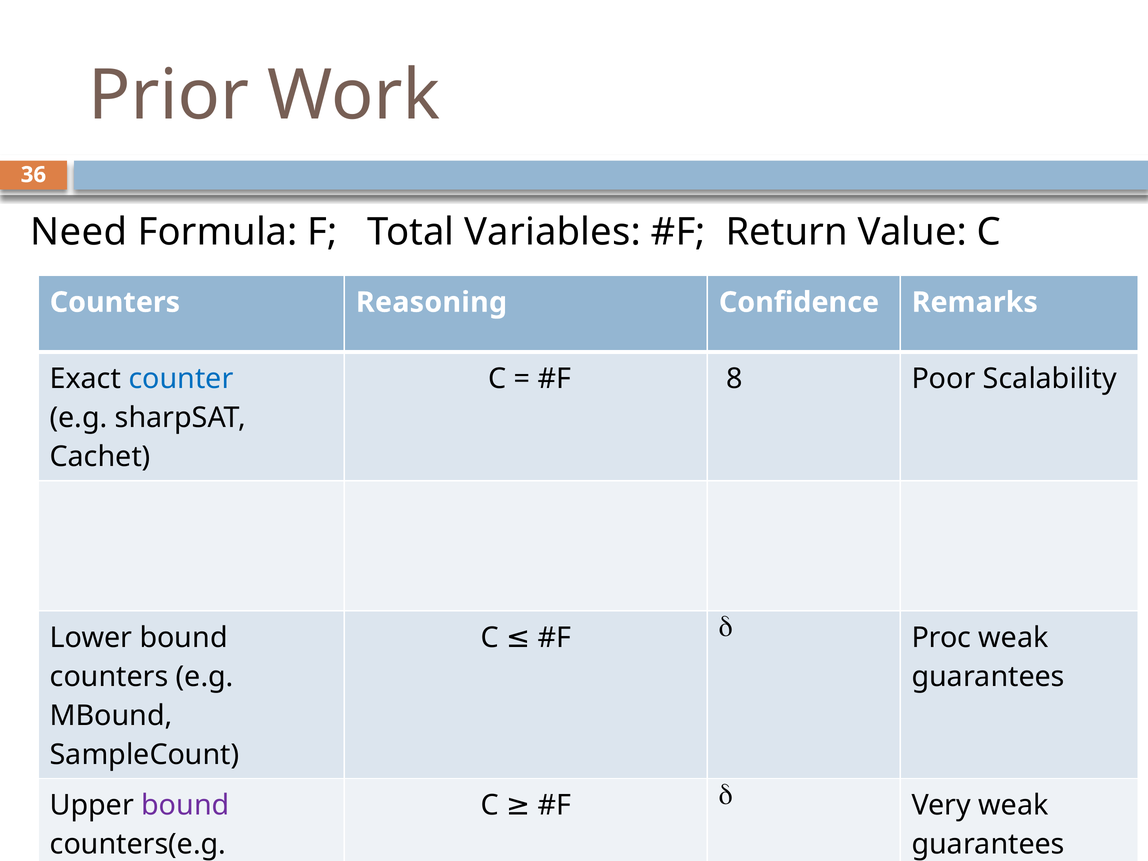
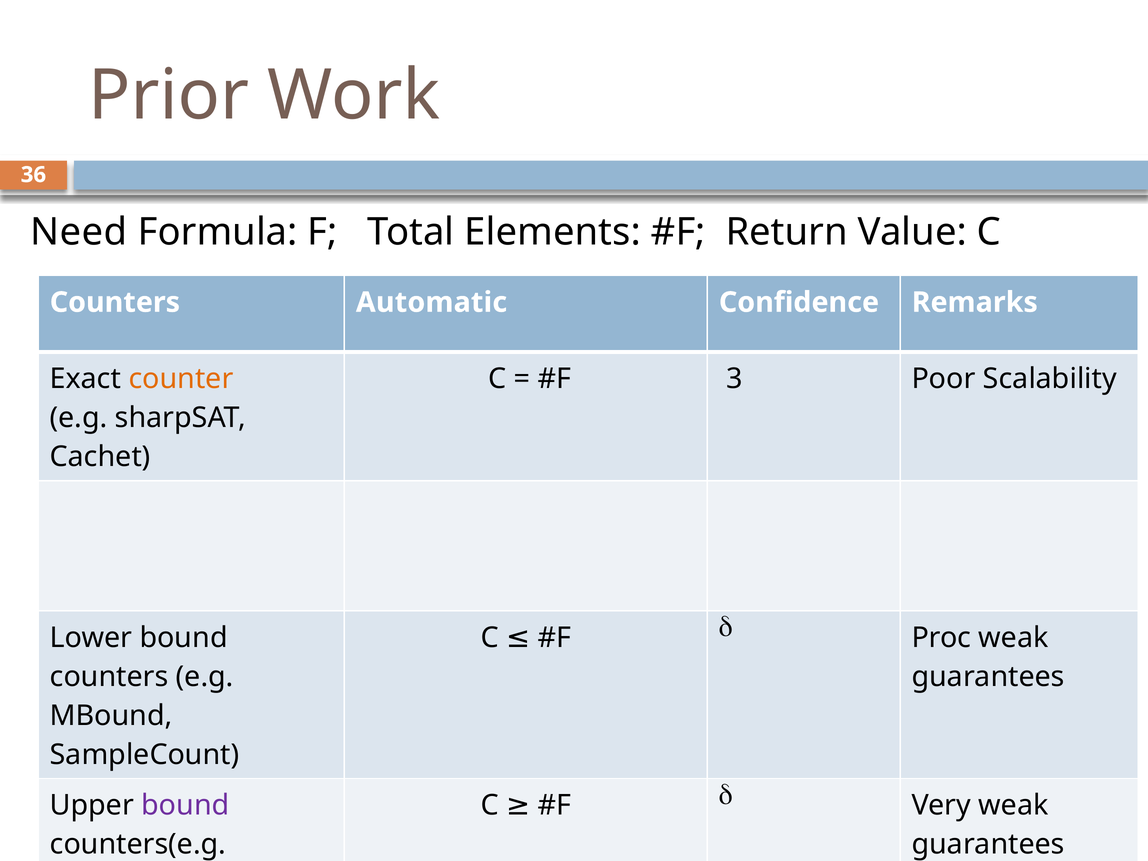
Variables: Variables -> Elements
Reasoning: Reasoning -> Automatic
counter colour: blue -> orange
8: 8 -> 3
